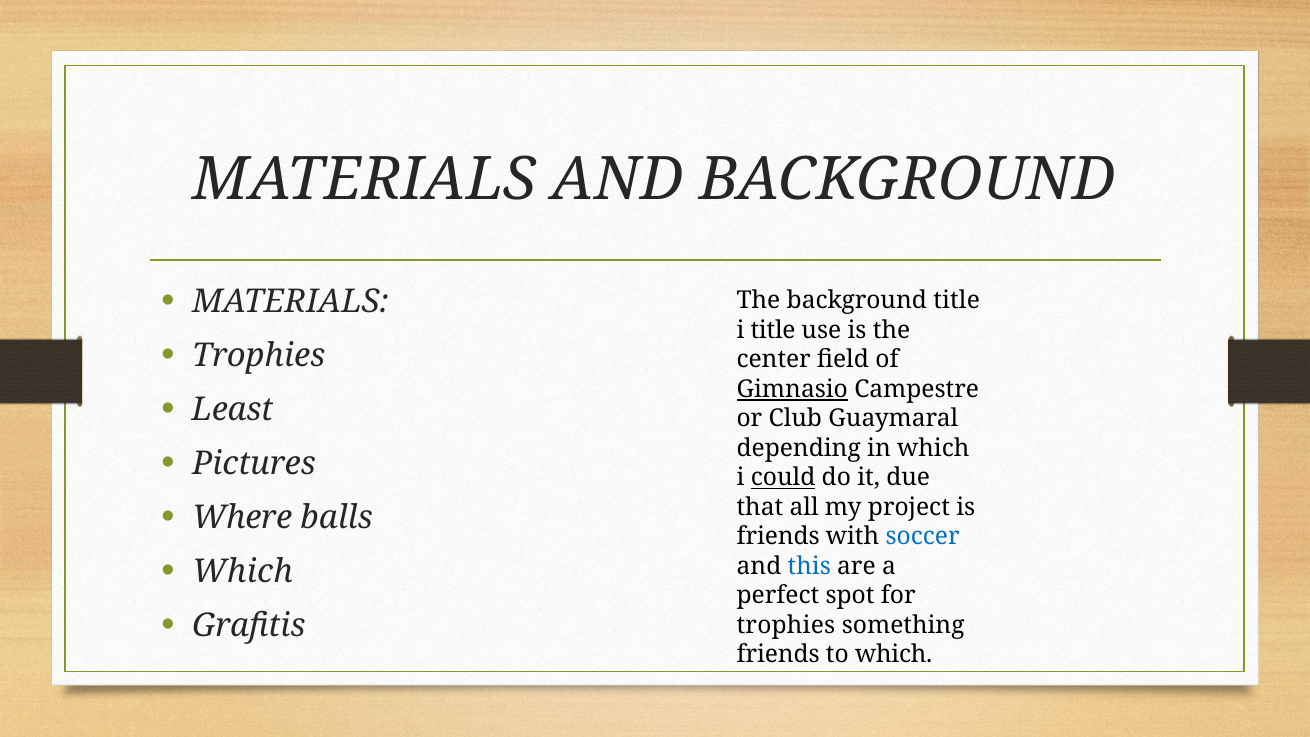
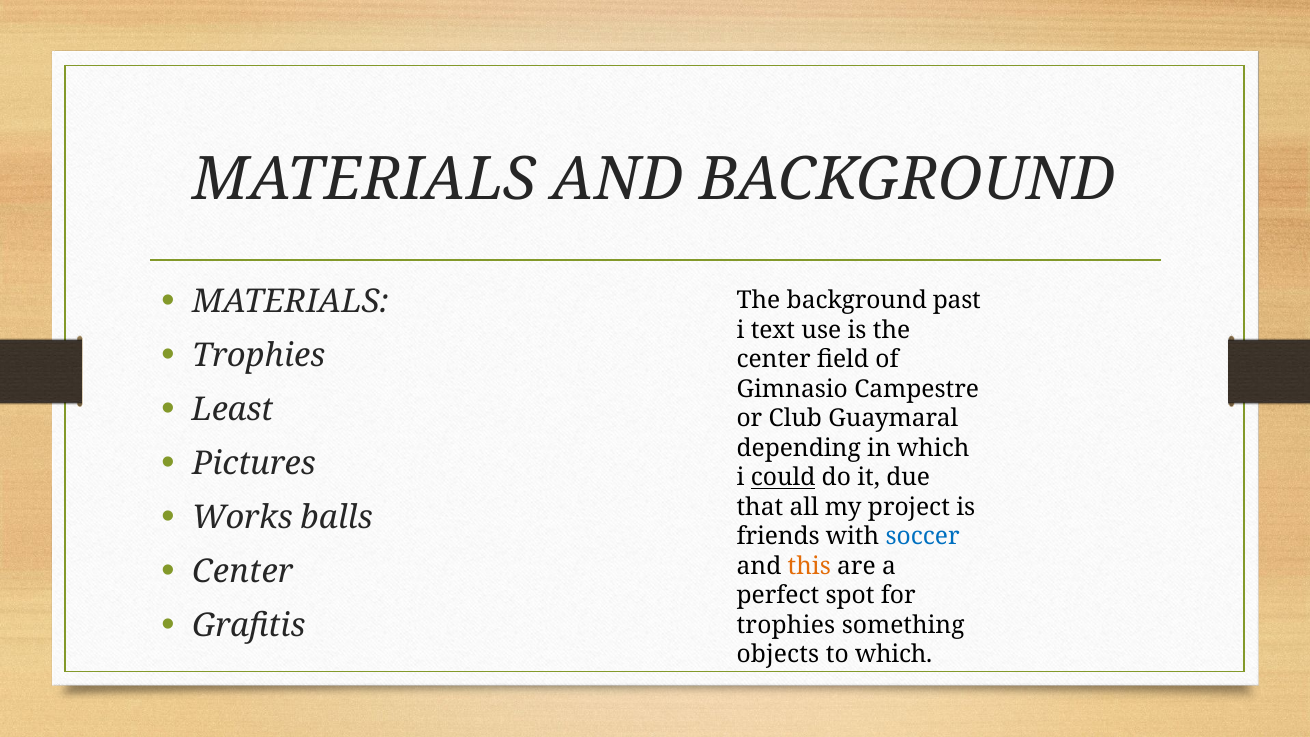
background title: title -> past
i title: title -> text
Gimnasio underline: present -> none
Where: Where -> Works
Which at (243, 572): Which -> Center
this colour: blue -> orange
friends at (778, 654): friends -> objects
